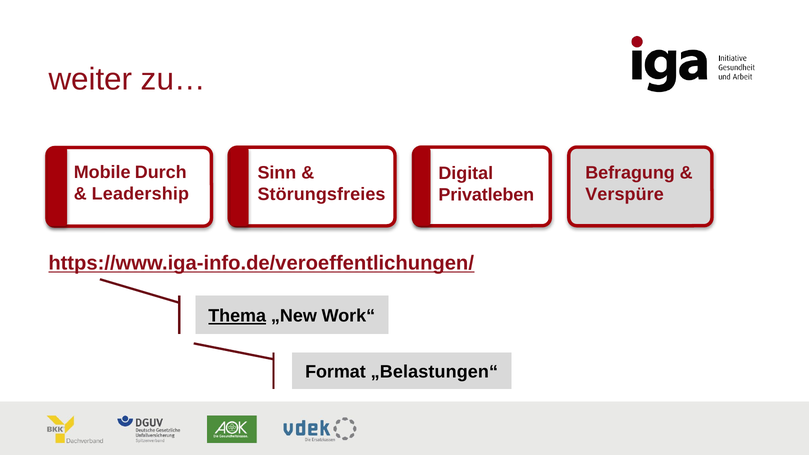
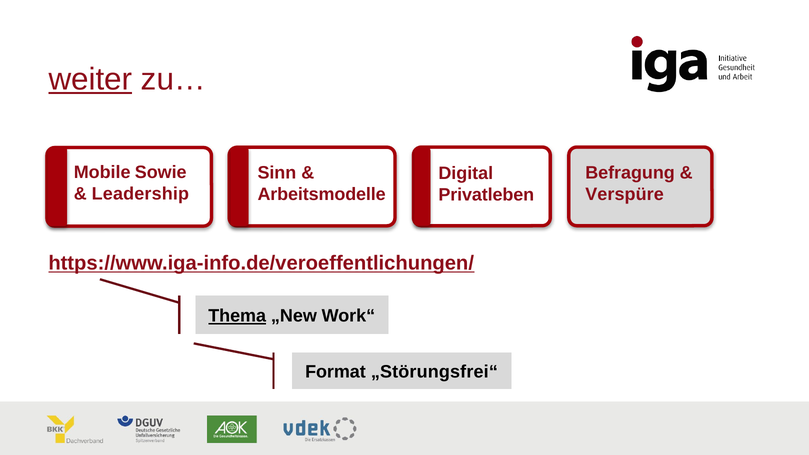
weiter underline: none -> present
Durch: Durch -> Sowie
Störungsfreies: Störungsfreies -> Arbeitsmodelle
„Belastungen“: „Belastungen“ -> „Störungsfrei“
